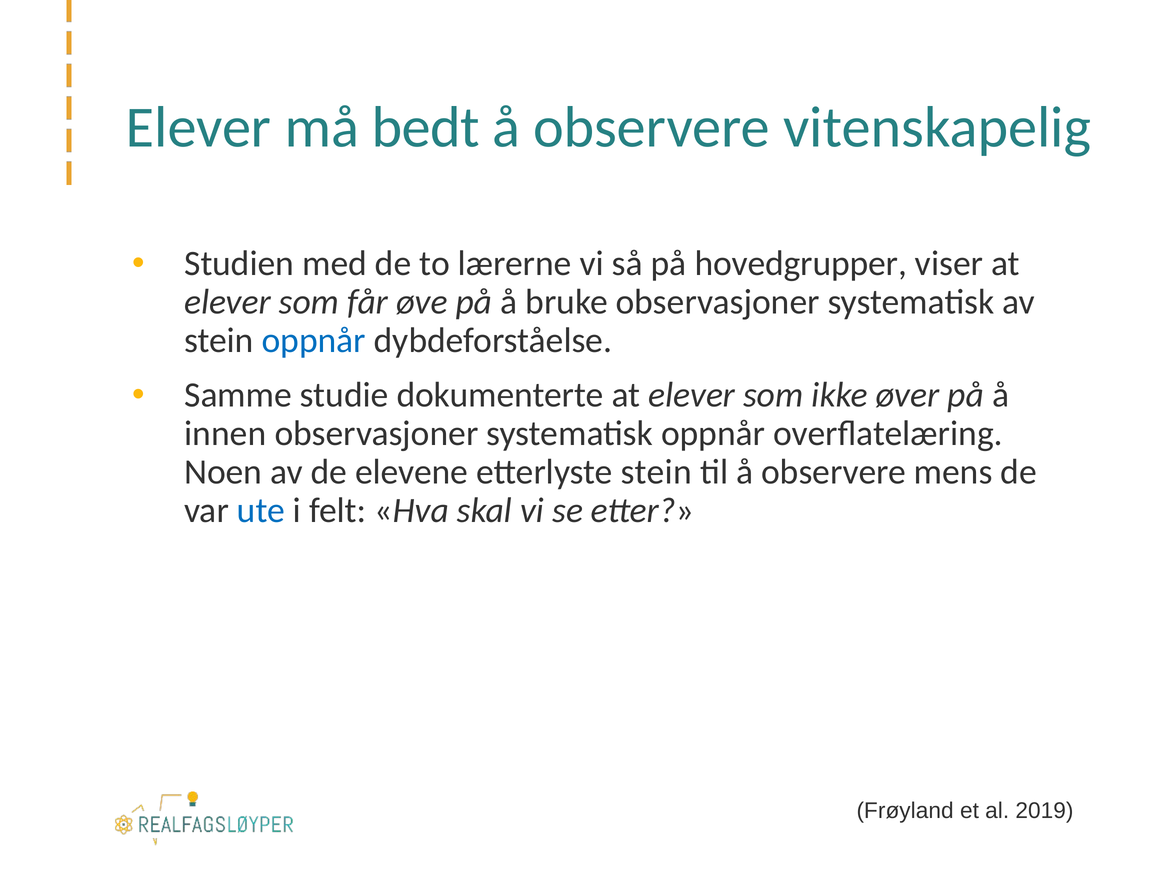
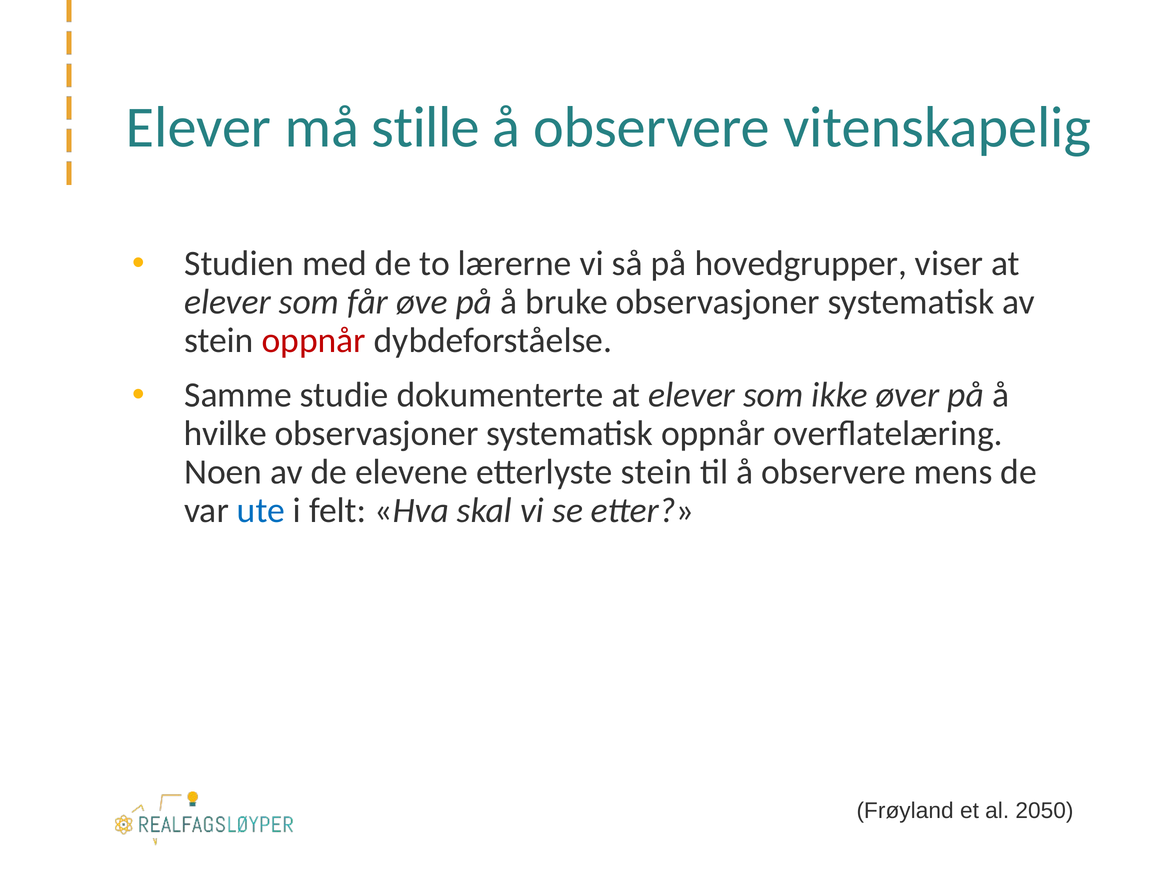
bedt: bedt -> stille
oppnår at (314, 340) colour: blue -> red
innen: innen -> hvilke
2019: 2019 -> 2050
